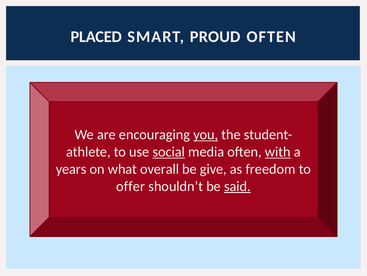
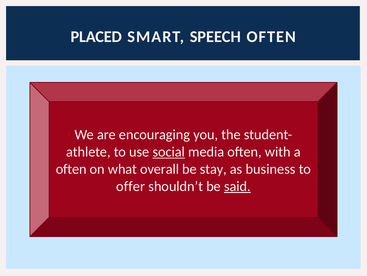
PROUD: PROUD -> SPEECH
you underline: present -> none
with underline: present -> none
years at (71, 169): years -> often
give: give -> stay
freedom: freedom -> business
